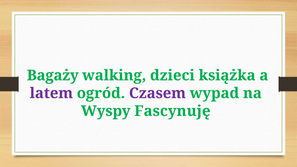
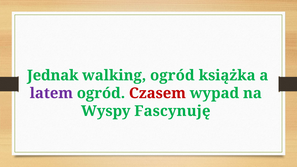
Bagaży: Bagaży -> Jednak
walking dzieci: dzieci -> ogród
Czasem colour: purple -> red
